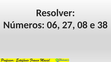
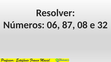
27: 27 -> 87
38: 38 -> 32
